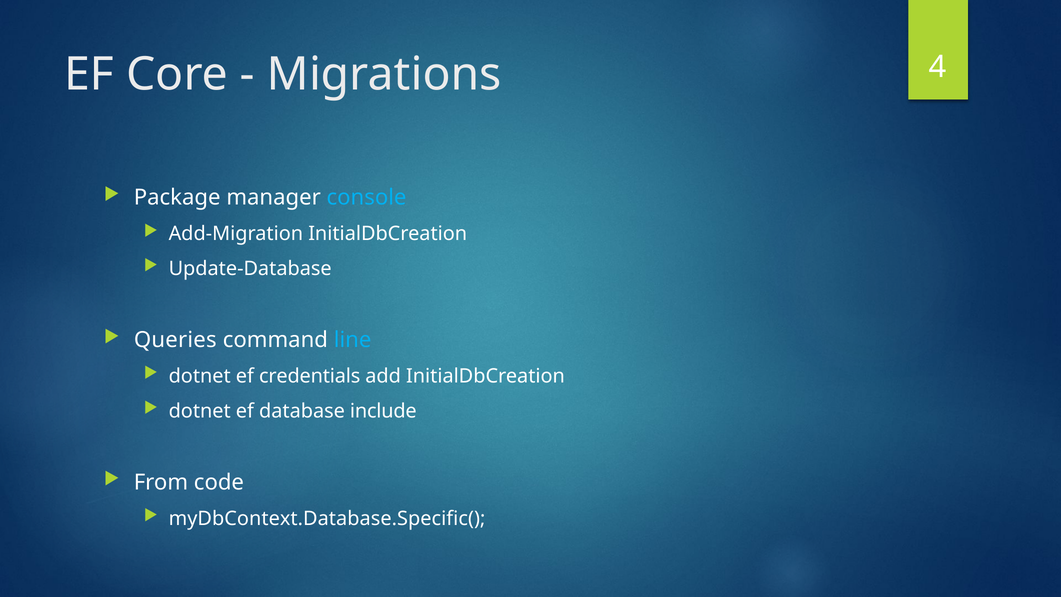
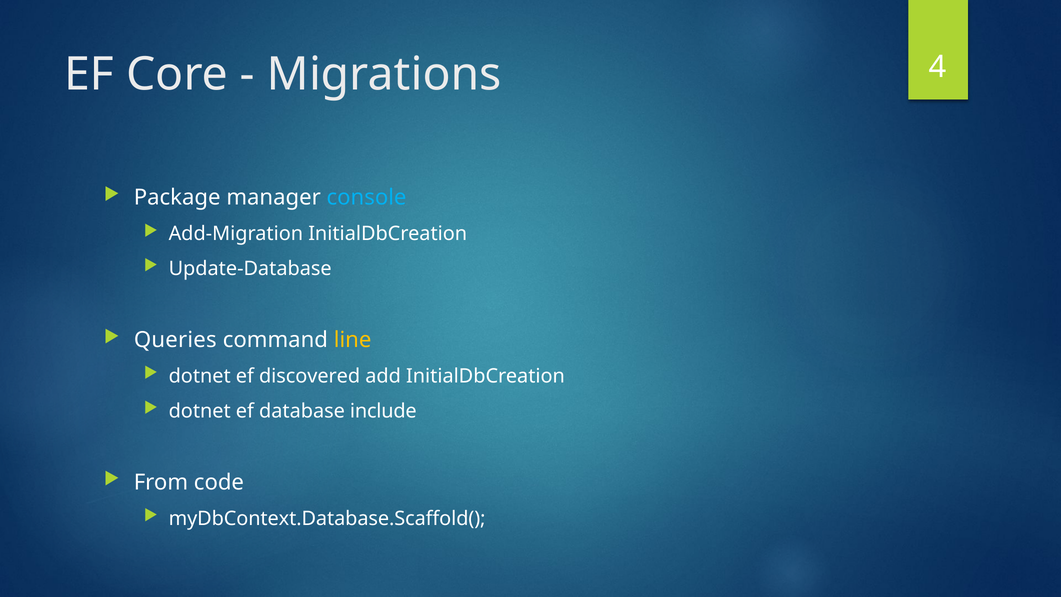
line colour: light blue -> yellow
credentials: credentials -> discovered
myDbContext.Database.Specific(: myDbContext.Database.Specific( -> myDbContext.Database.Scaffold(
